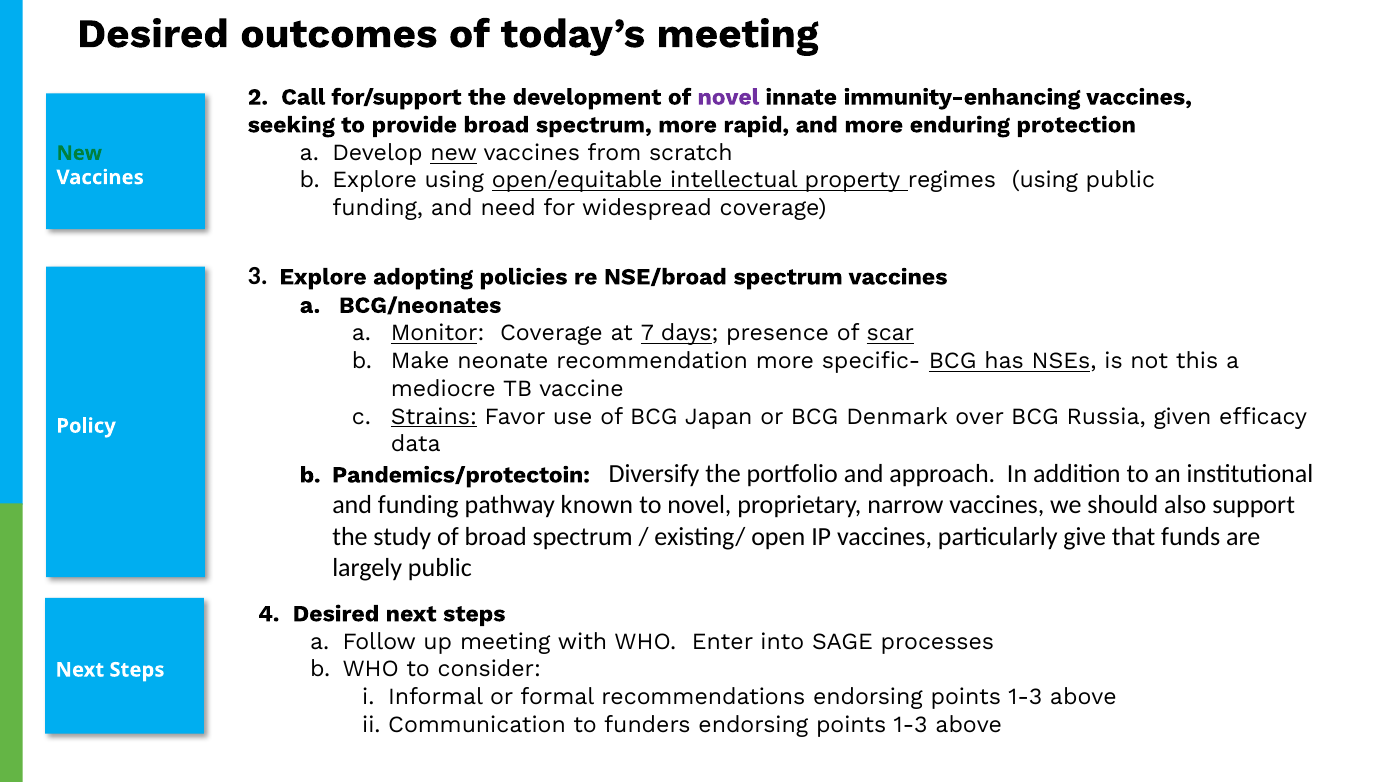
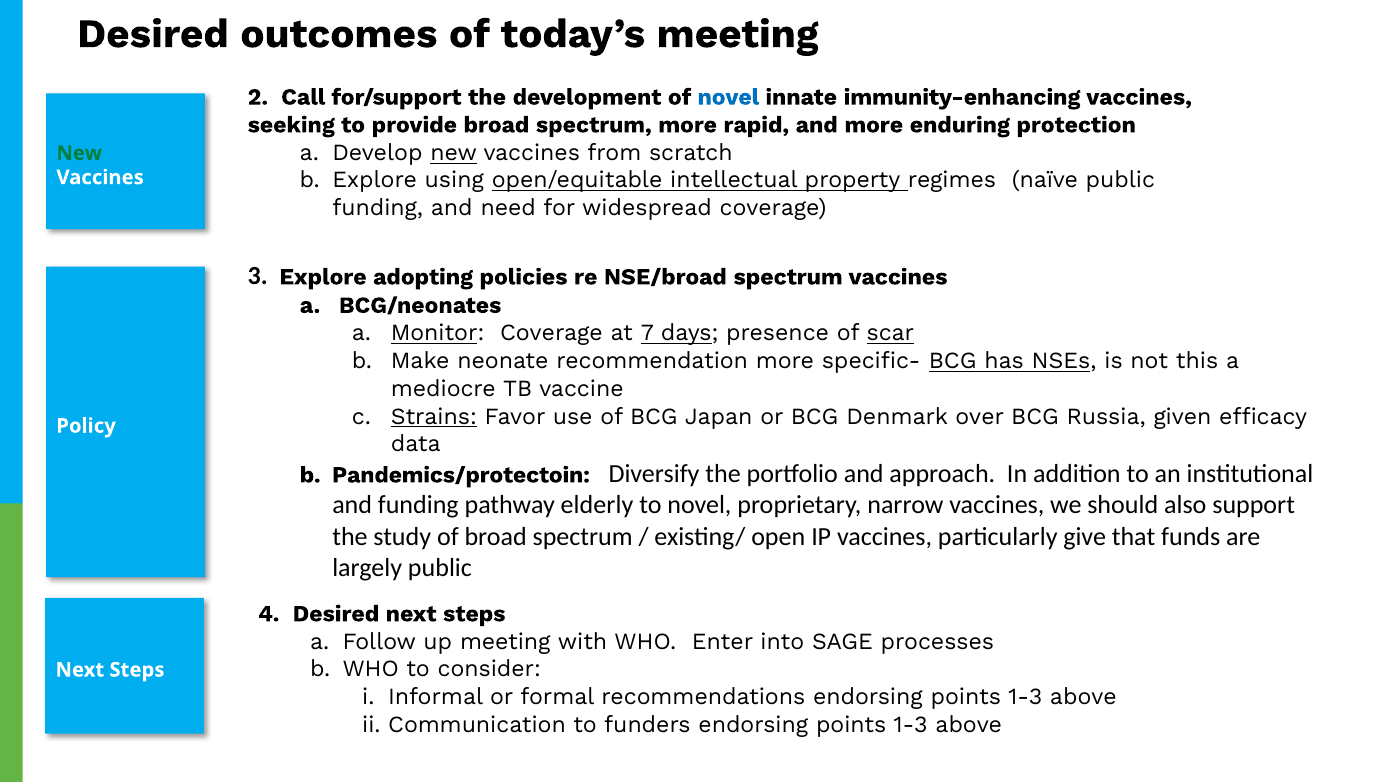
novel at (728, 97) colour: purple -> blue
regimes using: using -> naïve
known: known -> elderly
